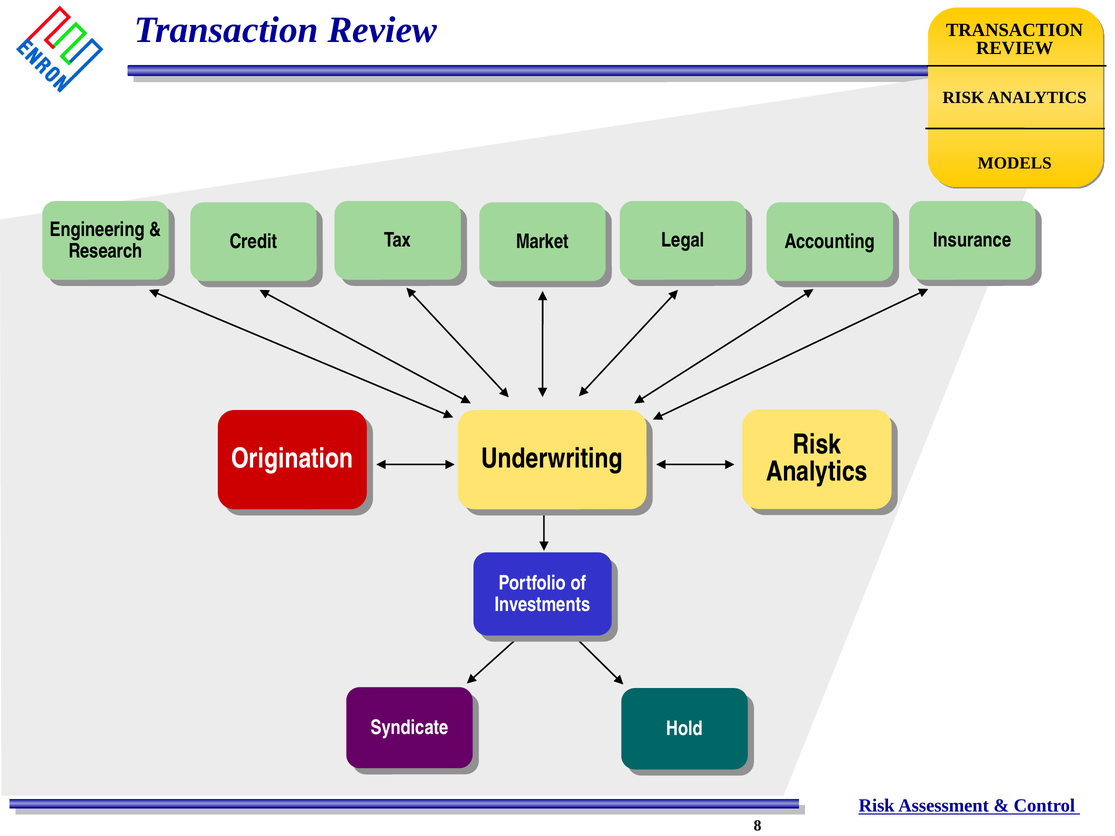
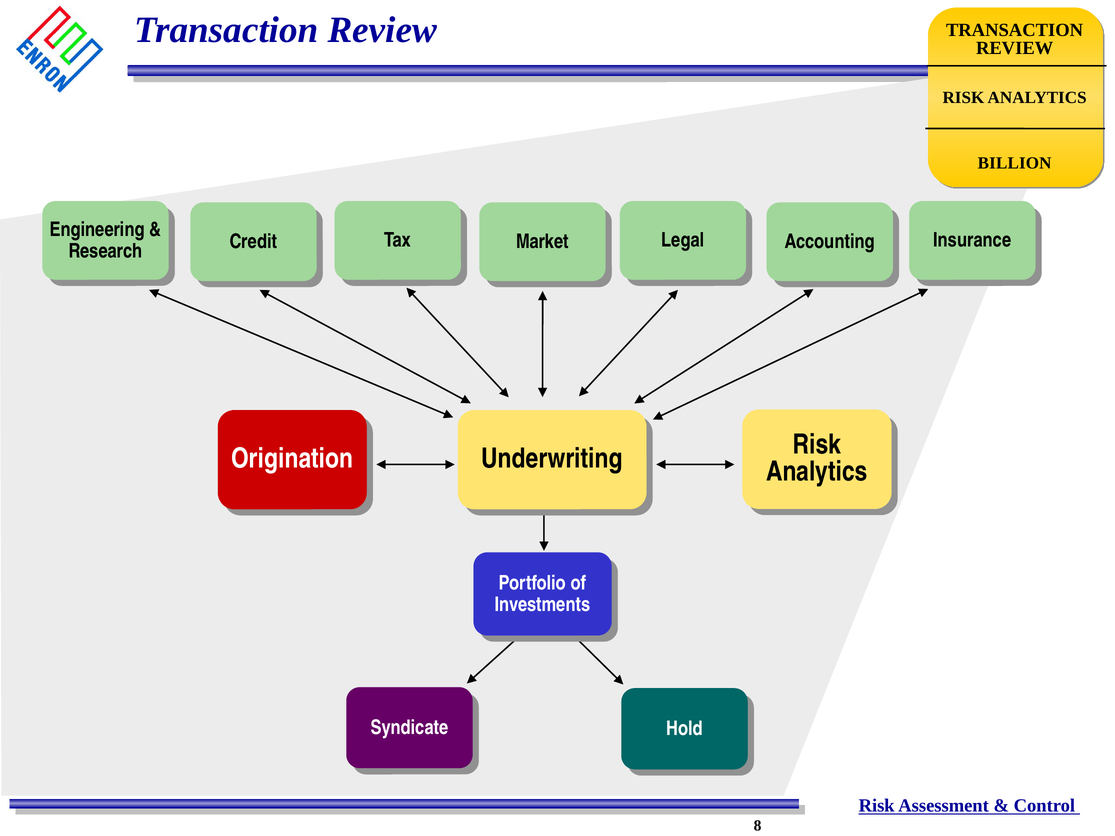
MODELS: MODELS -> BILLION
